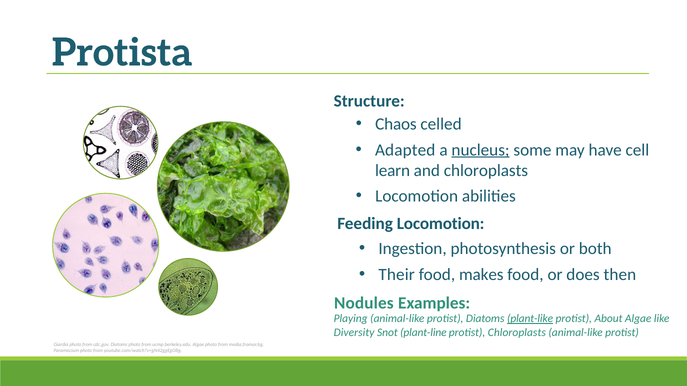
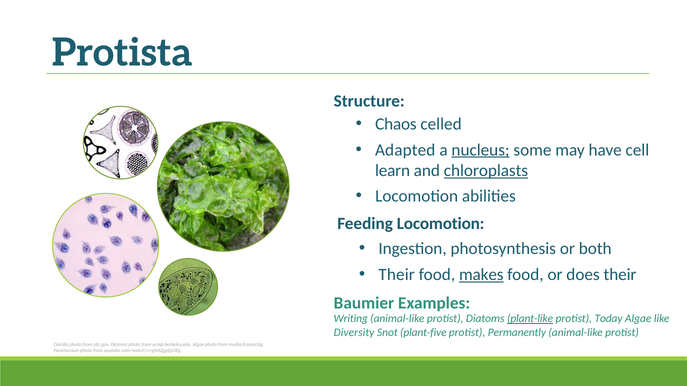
chloroplasts at (486, 171) underline: none -> present
makes underline: none -> present
does then: then -> their
Nodules: Nodules -> Baumier
Playing: Playing -> Writing
About: About -> Today
plant-line: plant-line -> plant-five
protist Chloroplasts: Chloroplasts -> Permanently
